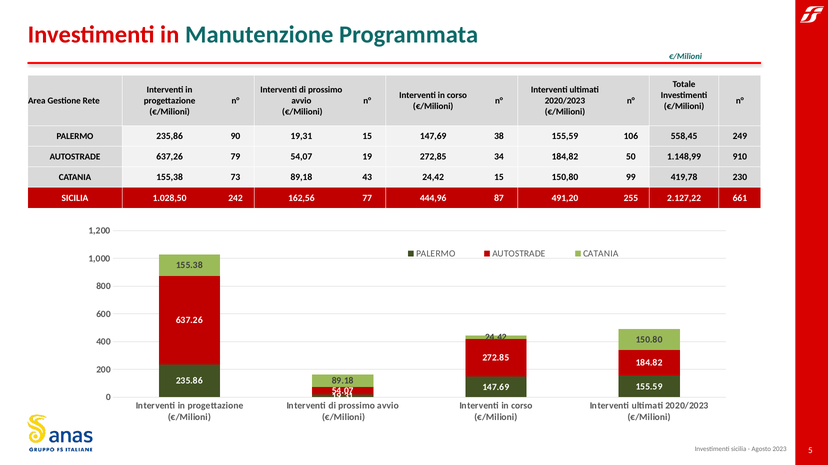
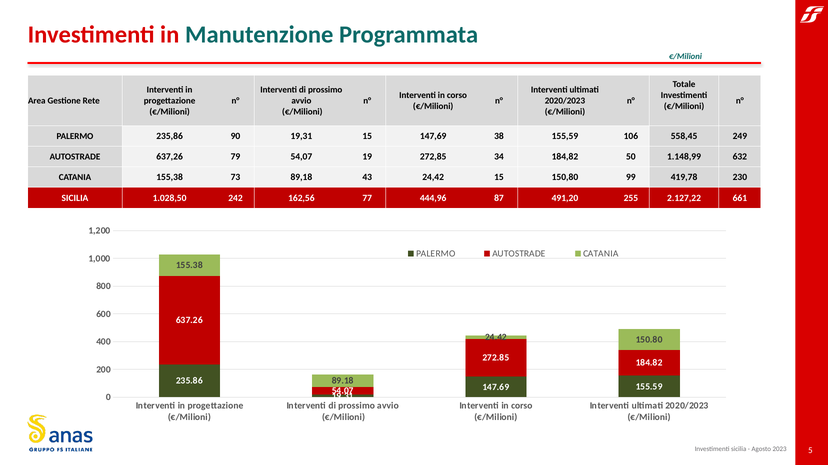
910: 910 -> 632
